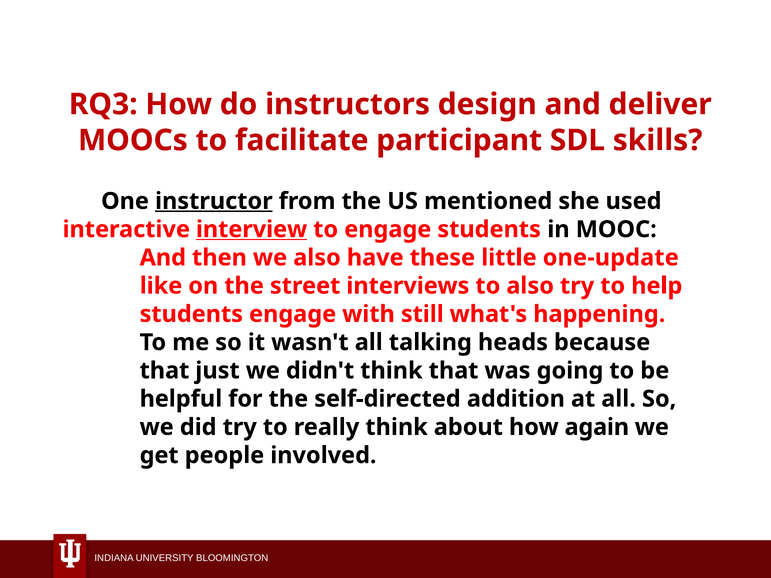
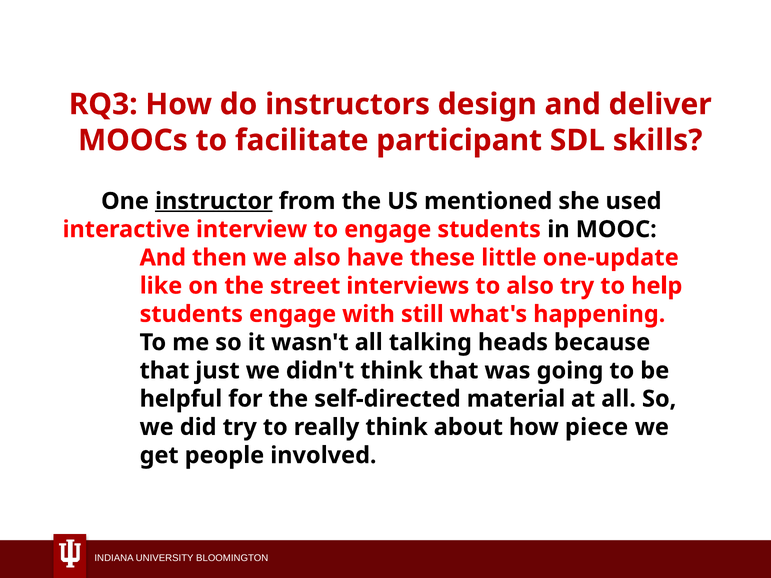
interview underline: present -> none
addition: addition -> material
again: again -> piece
